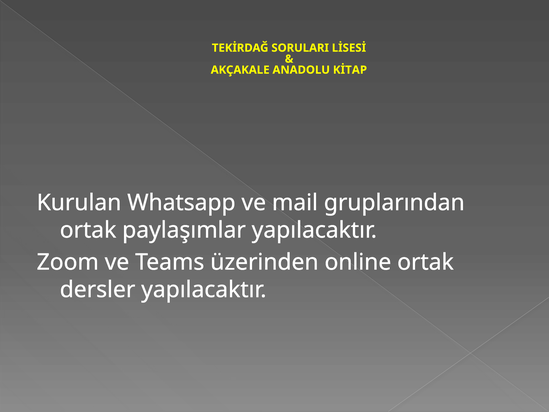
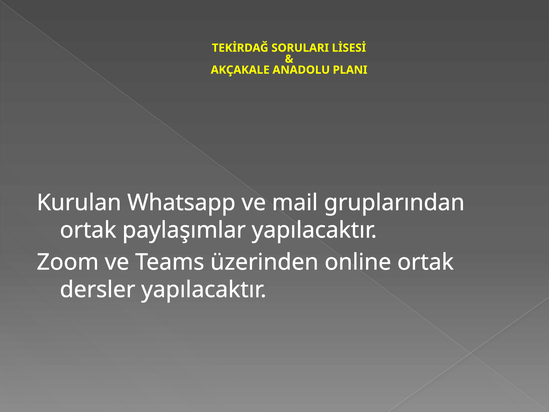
KİTAP: KİTAP -> PLANI
